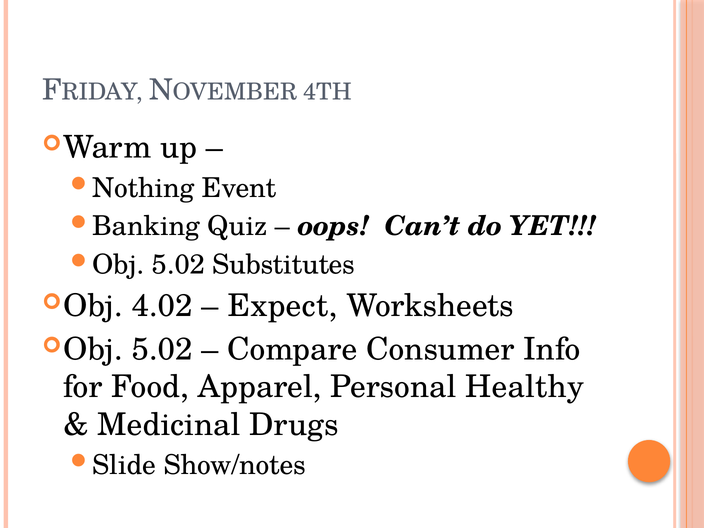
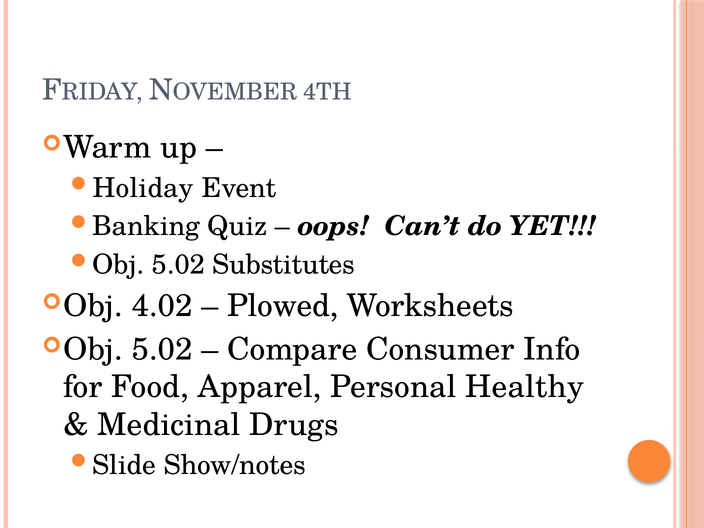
Nothing: Nothing -> Holiday
Expect: Expect -> Plowed
